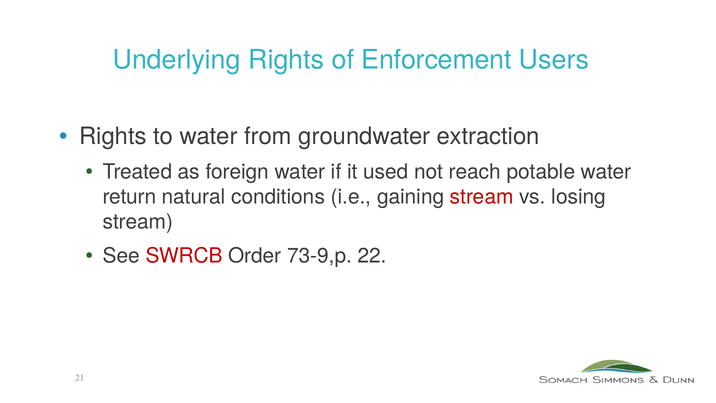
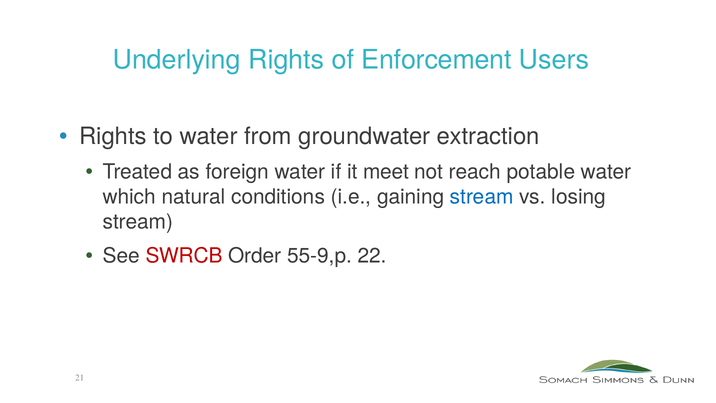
used: used -> meet
return: return -> which
stream at (482, 197) colour: red -> blue
73-9,p: 73-9,p -> 55-9,p
